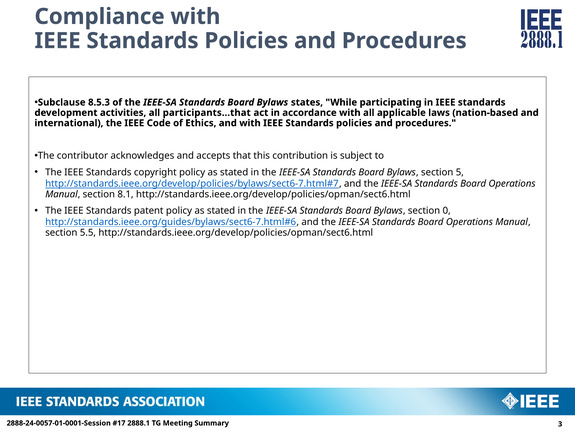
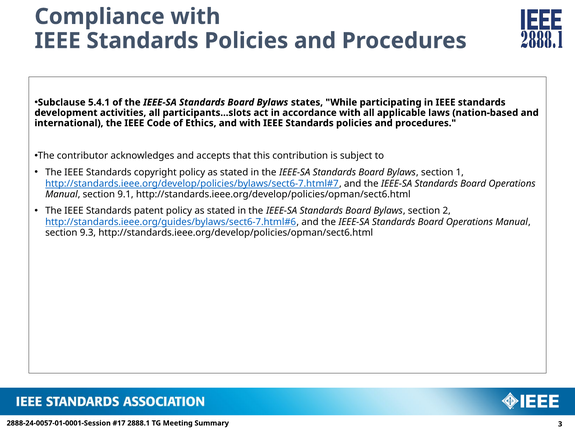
8.5.3: 8.5.3 -> 5.4.1
participants...that: participants...that -> participants...slots
5: 5 -> 1
8.1: 8.1 -> 9.1
0: 0 -> 2
5.5: 5.5 -> 9.3
